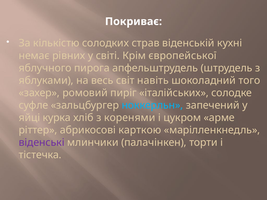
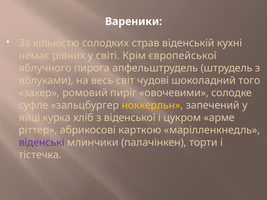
Покриває: Покриває -> Вареники
навіть: навіть -> чудові
італійських: італійських -> овочевими
ноккерльн colour: light blue -> yellow
коренями: коренями -> віденської
